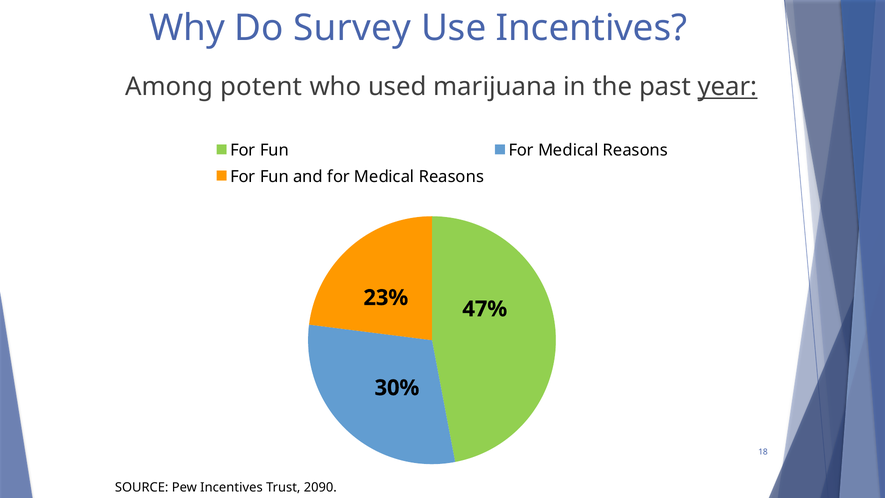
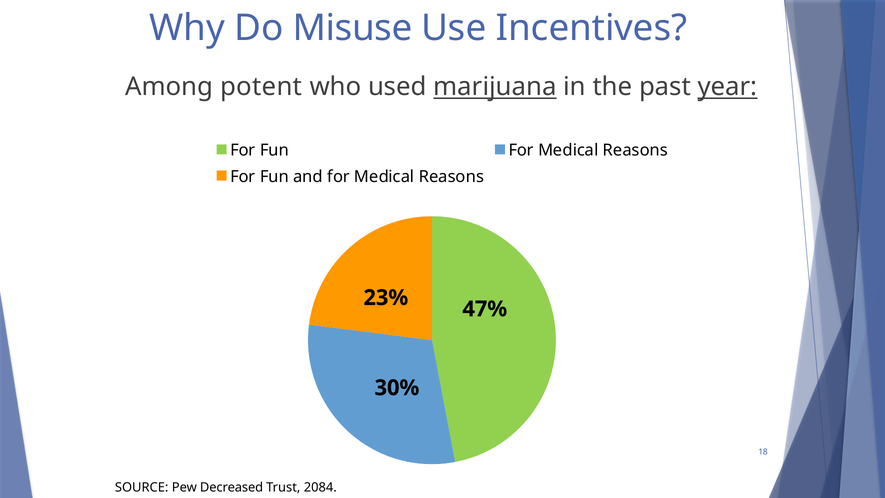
Survey: Survey -> Misuse
marijuana underline: none -> present
Pew Incentives: Incentives -> Decreased
2090: 2090 -> 2084
